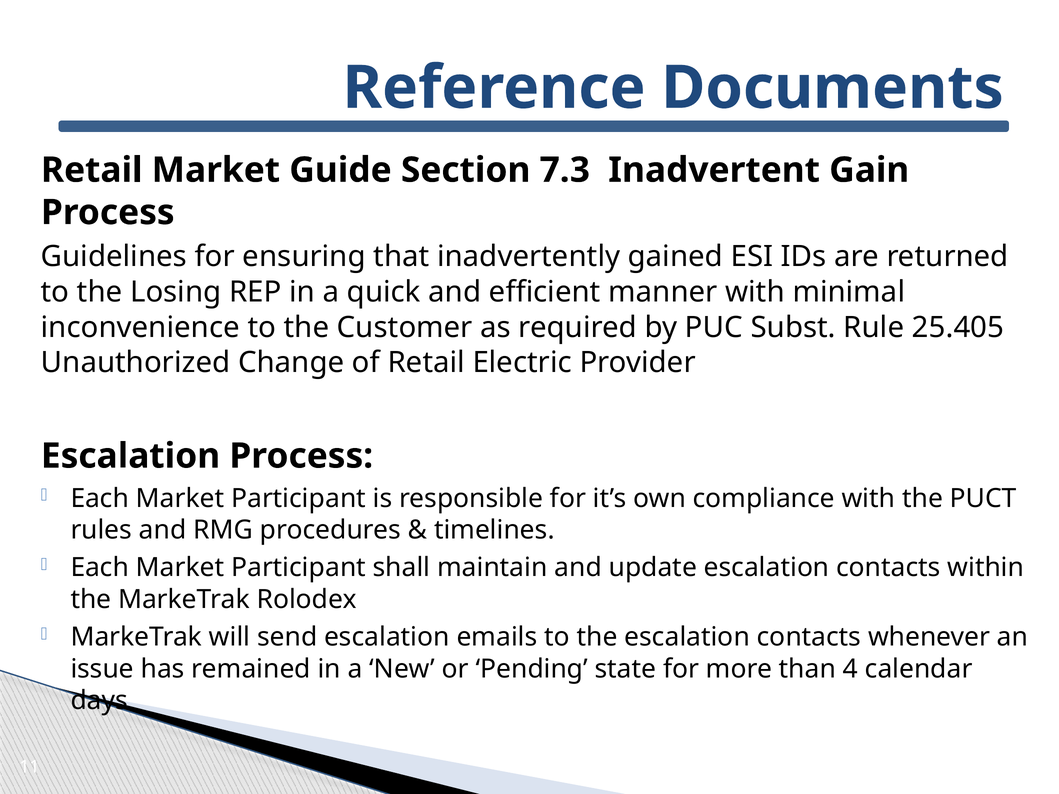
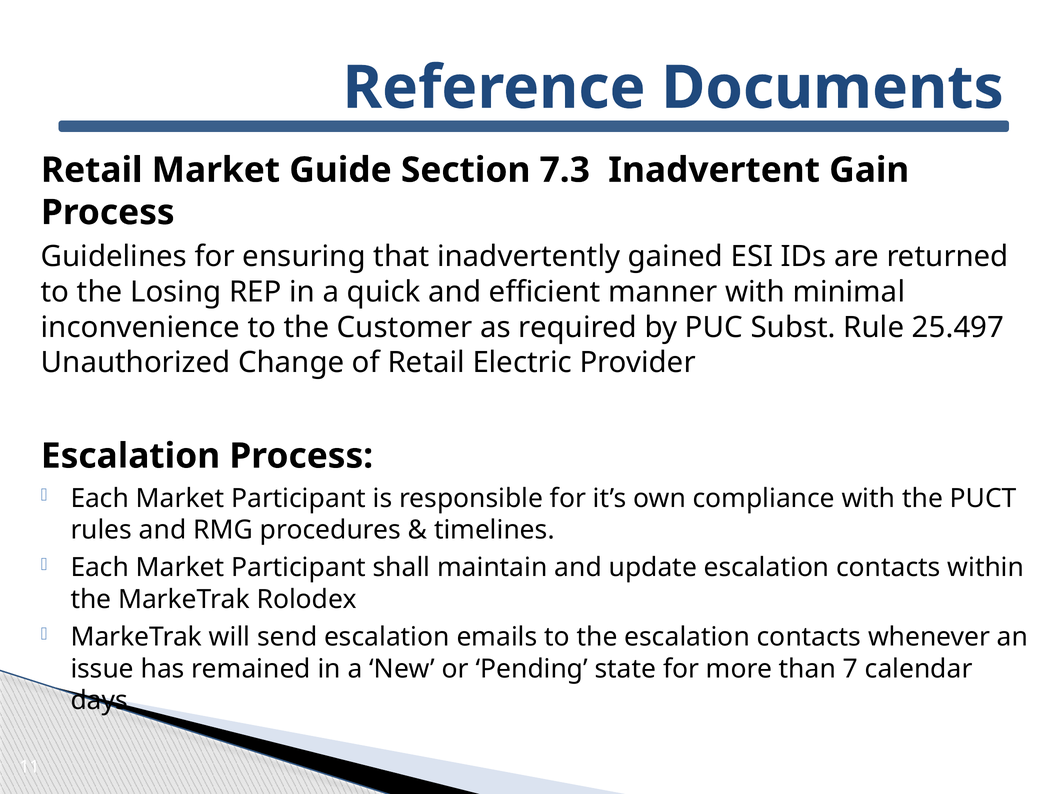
25.405: 25.405 -> 25.497
4: 4 -> 7
